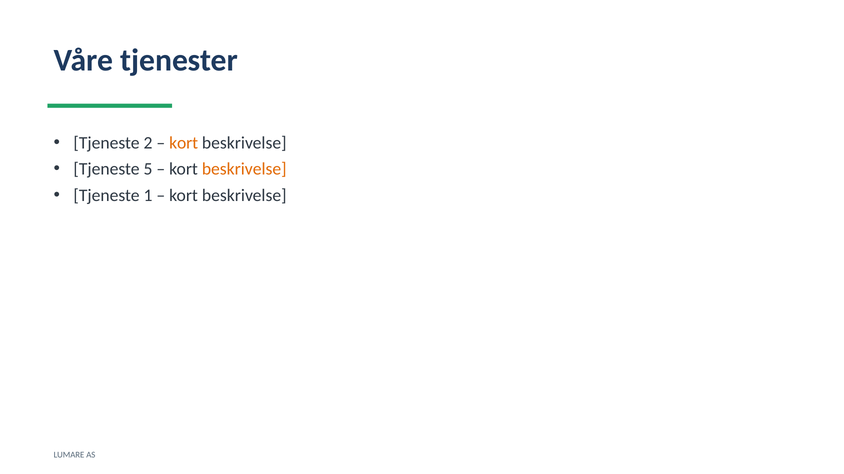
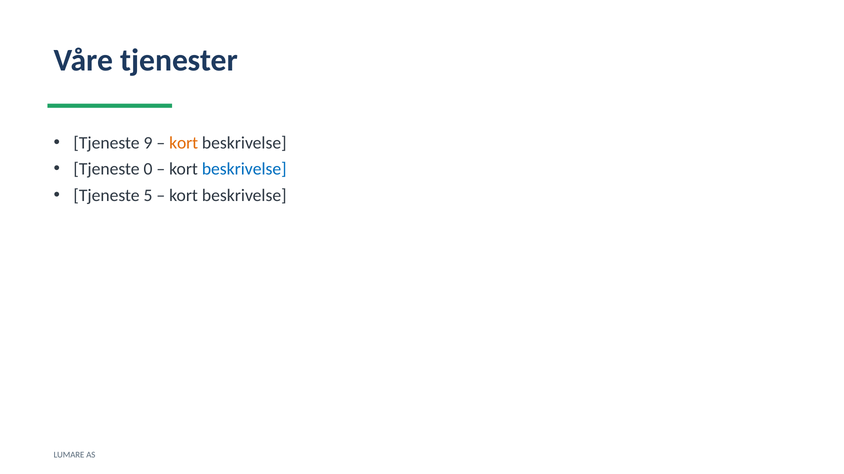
2: 2 -> 9
5: 5 -> 0
beskrivelse at (244, 169) colour: orange -> blue
1: 1 -> 5
